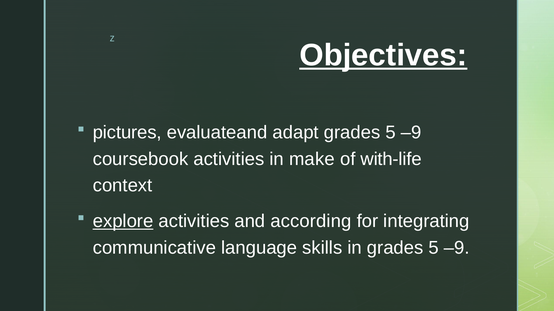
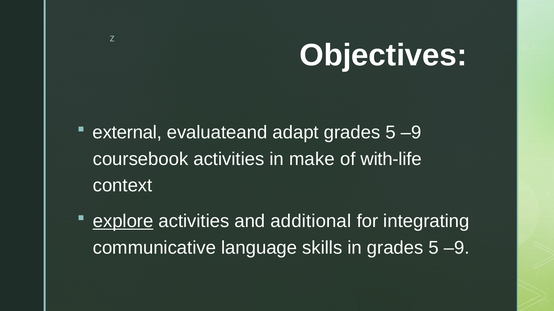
Objectives underline: present -> none
pictures: pictures -> external
according: according -> additional
